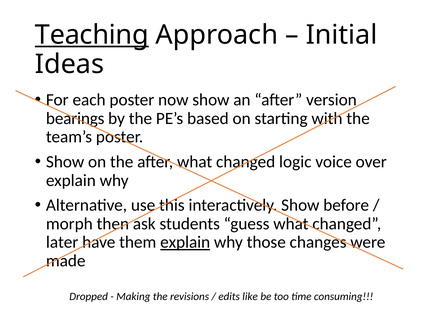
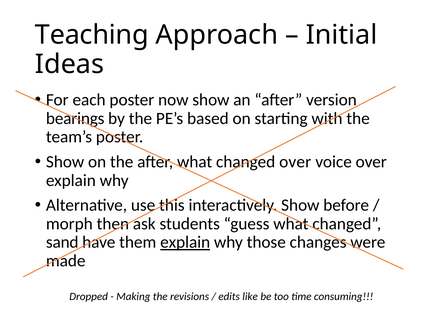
Teaching underline: present -> none
changed logic: logic -> over
later: later -> sand
